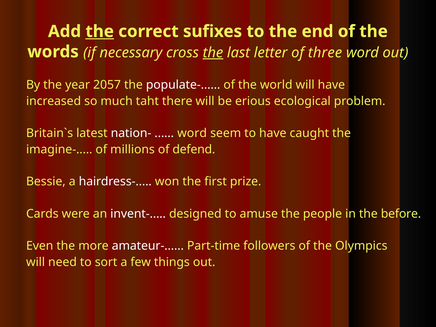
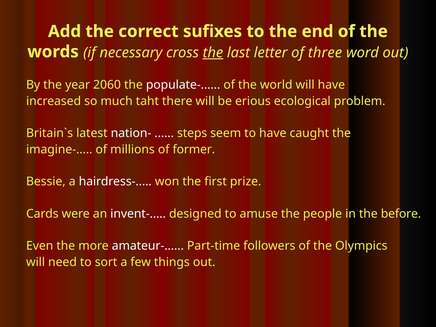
the at (100, 31) underline: present -> none
2057: 2057 -> 2060
word at (192, 133): word -> steps
defend: defend -> former
